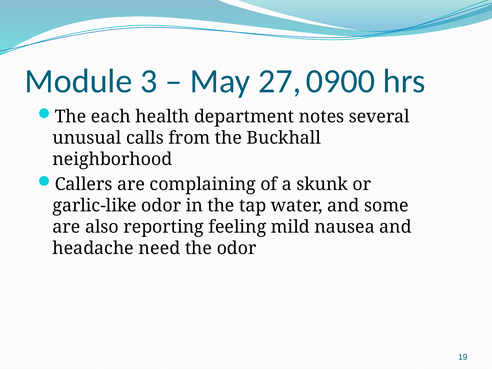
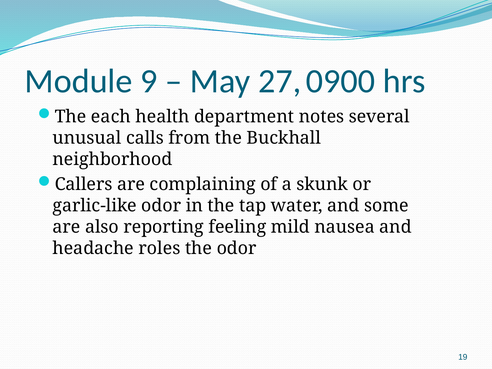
3: 3 -> 9
need: need -> roles
